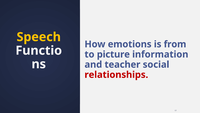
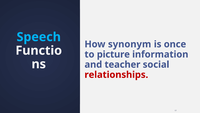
Speech colour: yellow -> light blue
emotions: emotions -> synonym
from: from -> once
